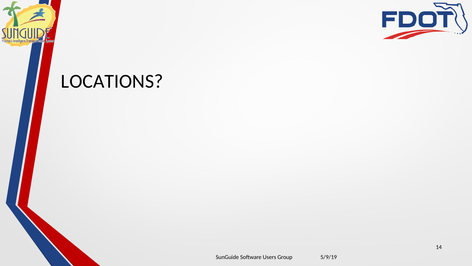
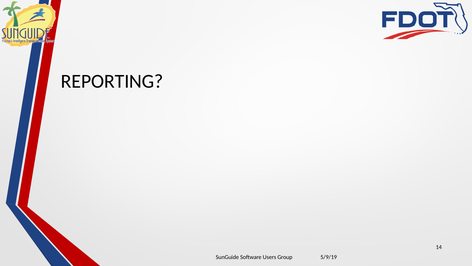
LOCATIONS: LOCATIONS -> REPORTING
